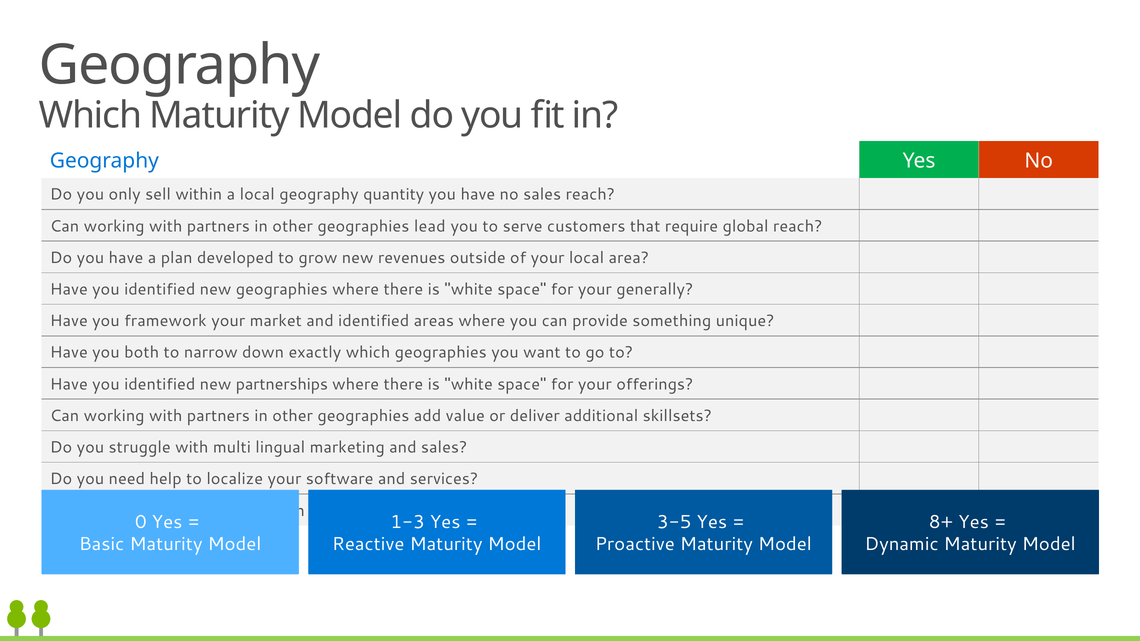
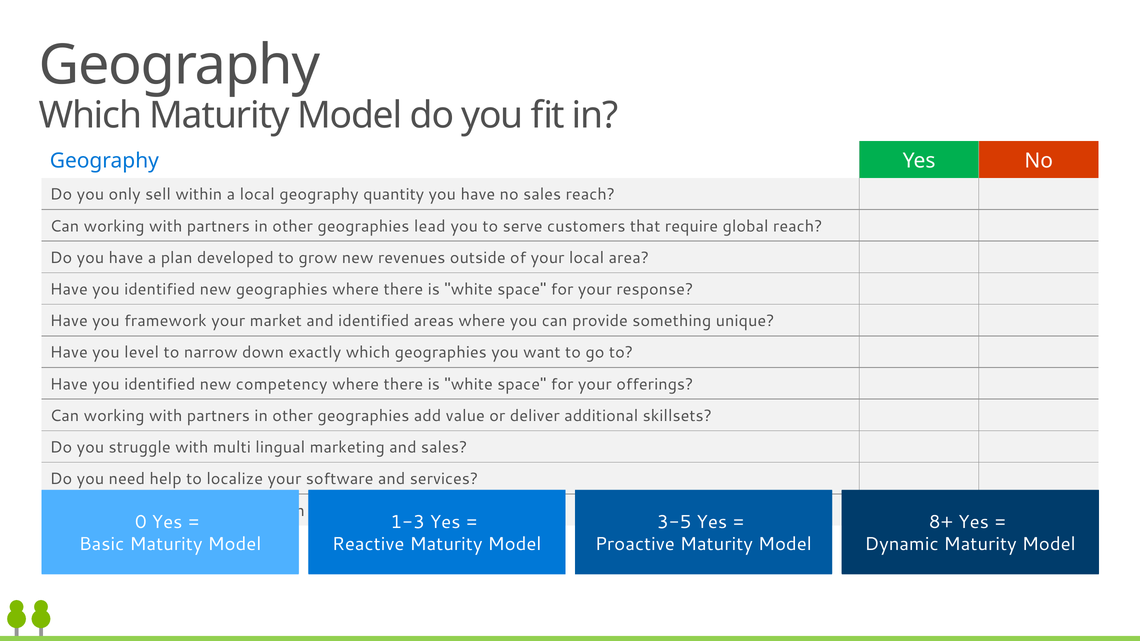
generally: generally -> response
both: both -> level
partnerships: partnerships -> competency
